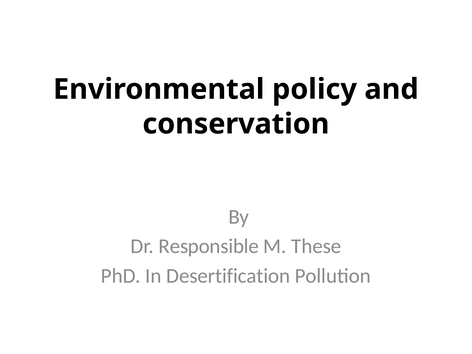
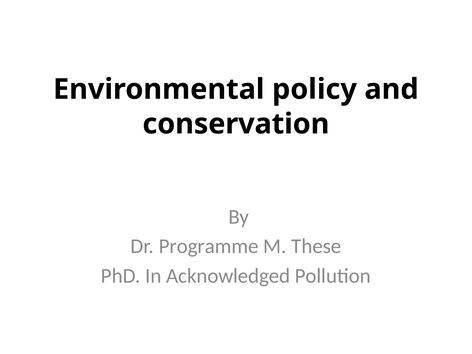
Responsible: Responsible -> Programme
Desertification: Desertification -> Acknowledged
